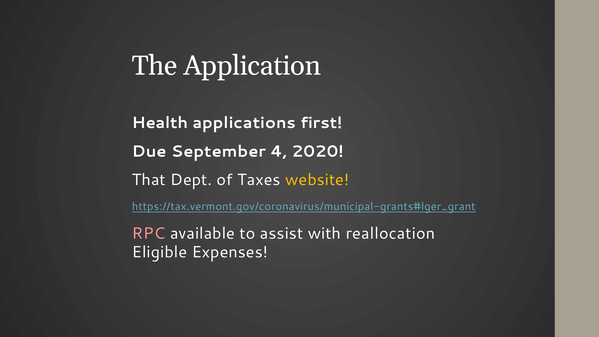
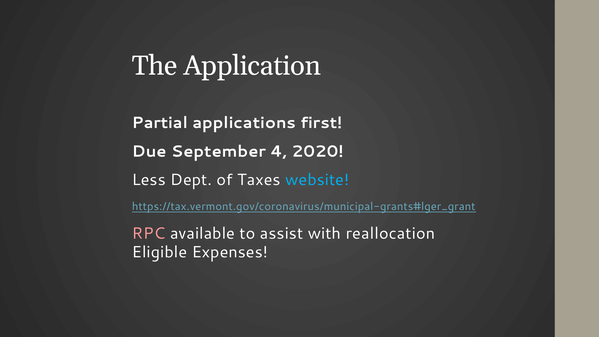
Health: Health -> Partial
That: That -> Less
website colour: yellow -> light blue
